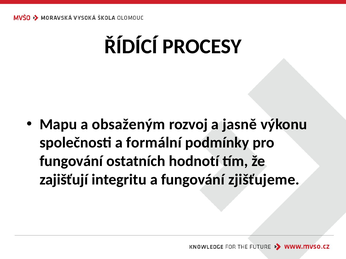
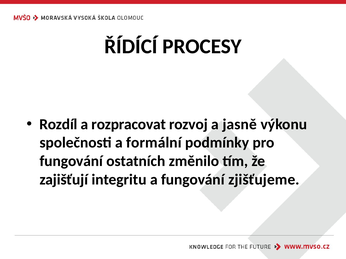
Mapu: Mapu -> Rozdíl
obsaženým: obsaženým -> rozpracovat
hodnotí: hodnotí -> změnilo
